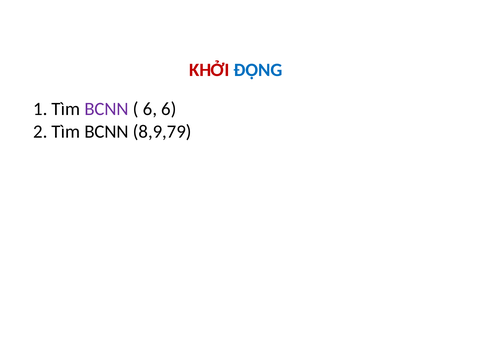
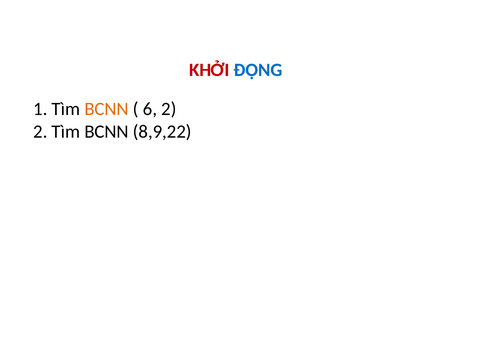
BCNN at (107, 109) colour: purple -> orange
6 6: 6 -> 2
8,9,79: 8,9,79 -> 8,9,22
